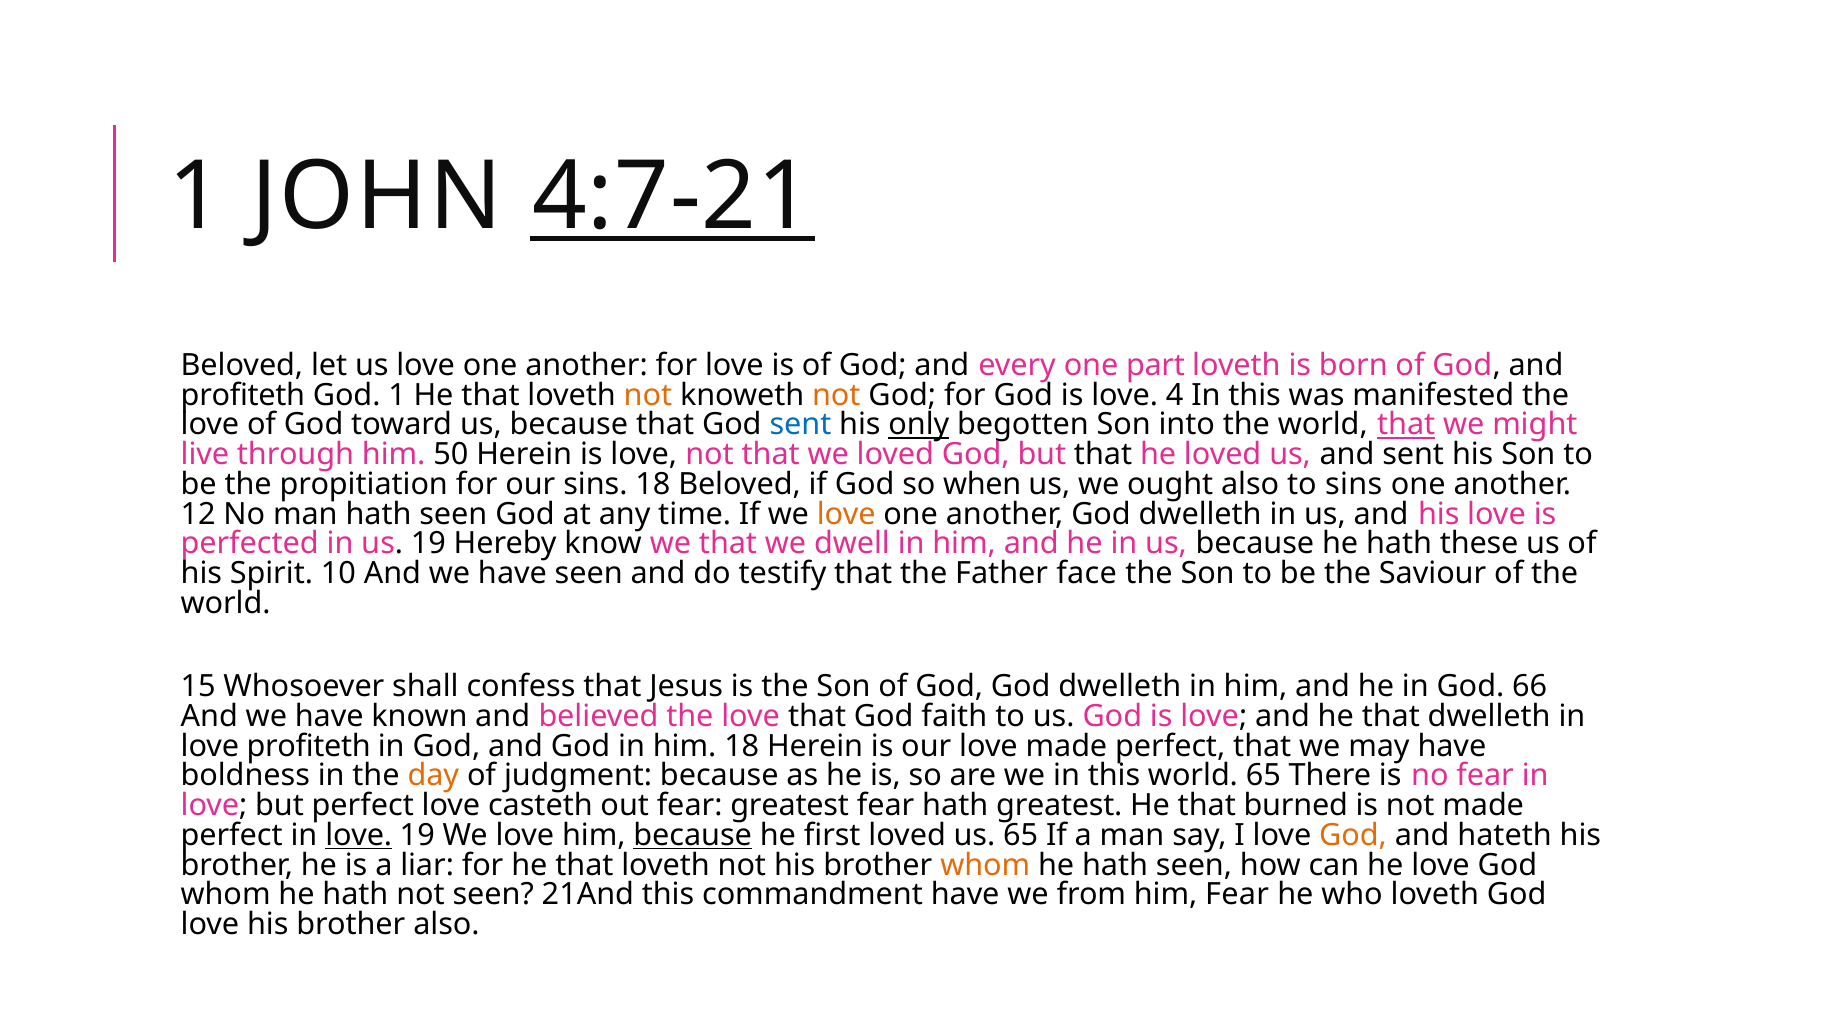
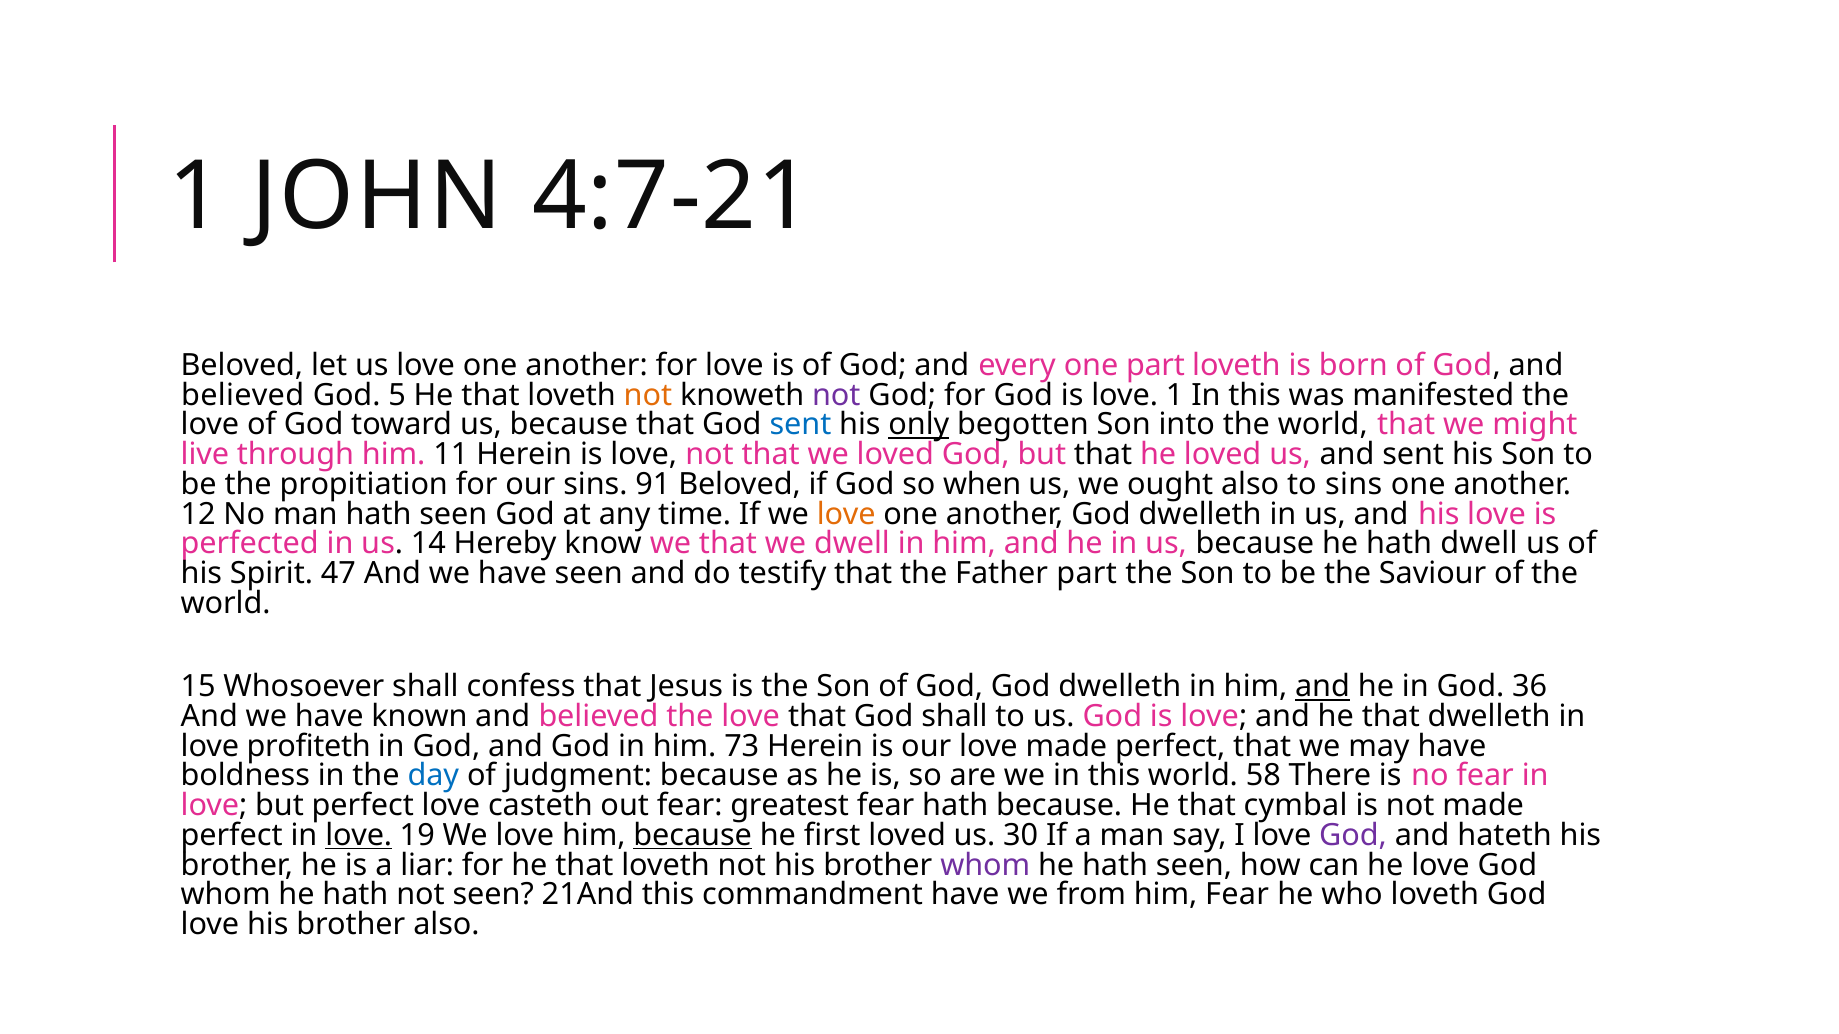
4:7-21 underline: present -> none
profiteth at (243, 395): profiteth -> believed
God 1: 1 -> 5
not at (836, 395) colour: orange -> purple
love 4: 4 -> 1
that at (1406, 425) underline: present -> none
50: 50 -> 11
sins 18: 18 -> 91
us 19: 19 -> 14
hath these: these -> dwell
10: 10 -> 47
Father face: face -> part
and at (1323, 687) underline: none -> present
66: 66 -> 36
God faith: faith -> shall
him 18: 18 -> 73
day colour: orange -> blue
world 65: 65 -> 58
hath greatest: greatest -> because
burned: burned -> cymbal
us 65: 65 -> 30
God at (1353, 836) colour: orange -> purple
whom at (985, 865) colour: orange -> purple
